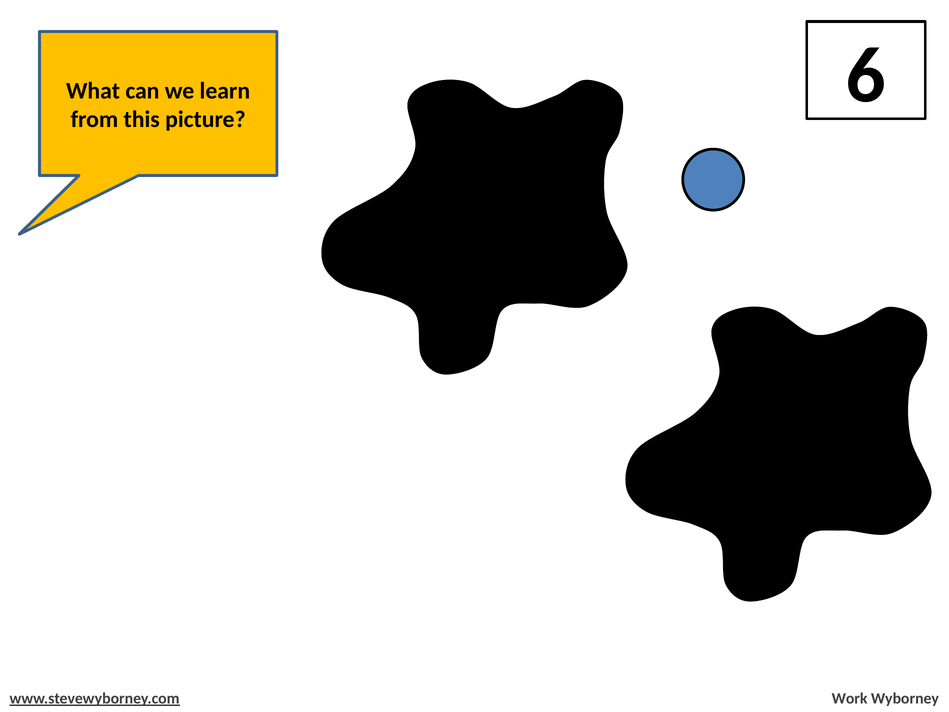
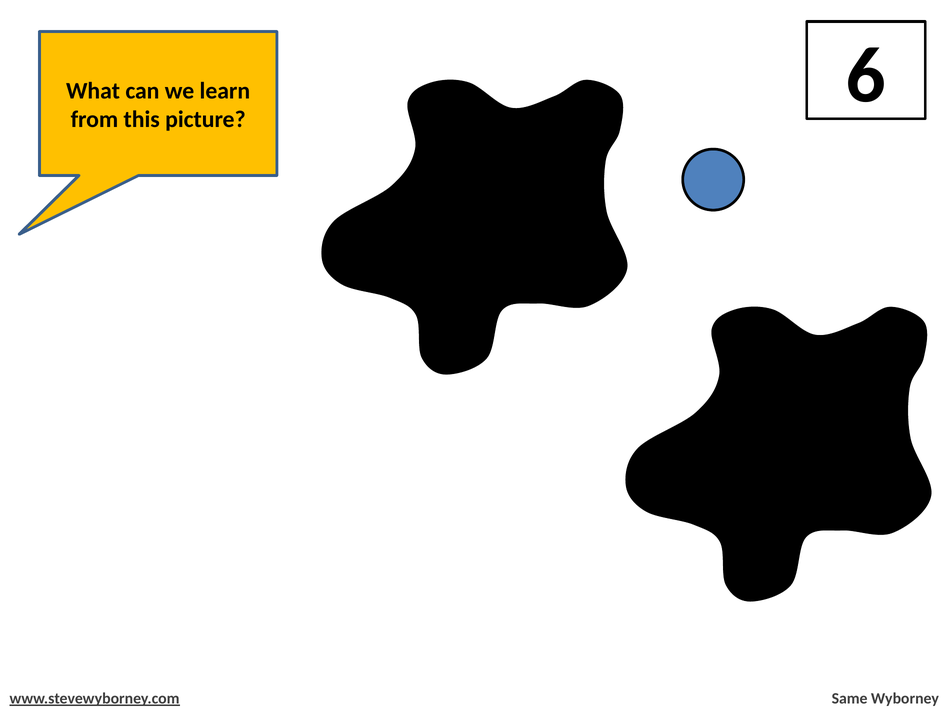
Work: Work -> Same
